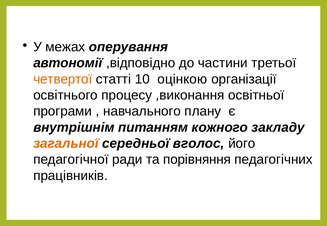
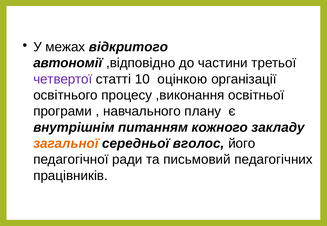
оперування: оперування -> відкритого
четвертої colour: orange -> purple
порівняння: порівняння -> письмовий
